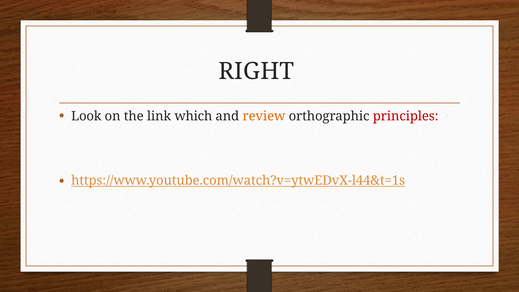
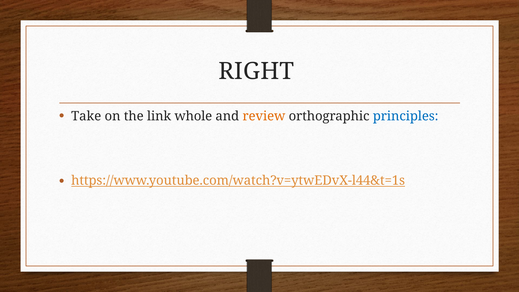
Look: Look -> Take
which: which -> whole
principles colour: red -> blue
